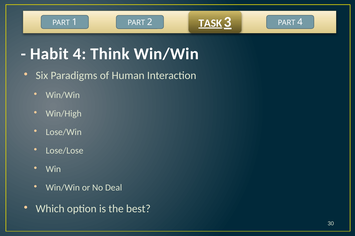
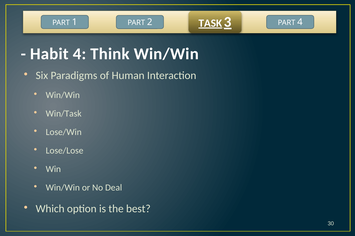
Win/High: Win/High -> Win/Task
